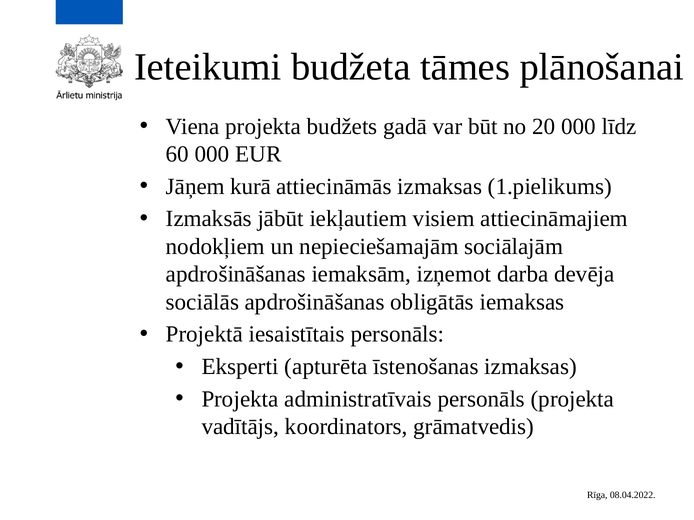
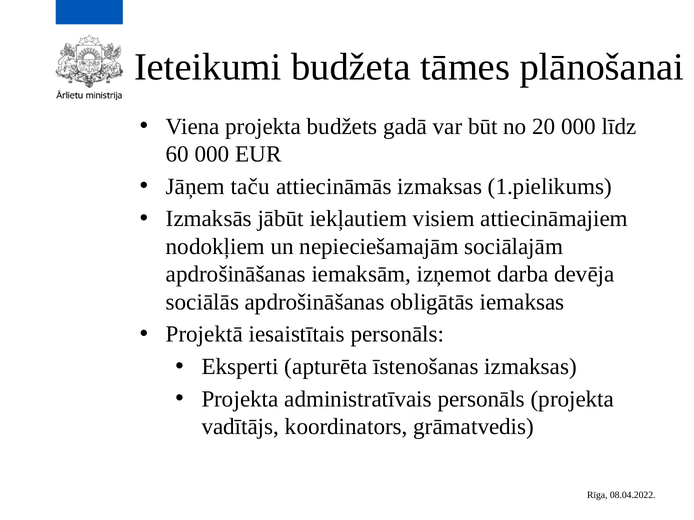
kurā: kurā -> taču
